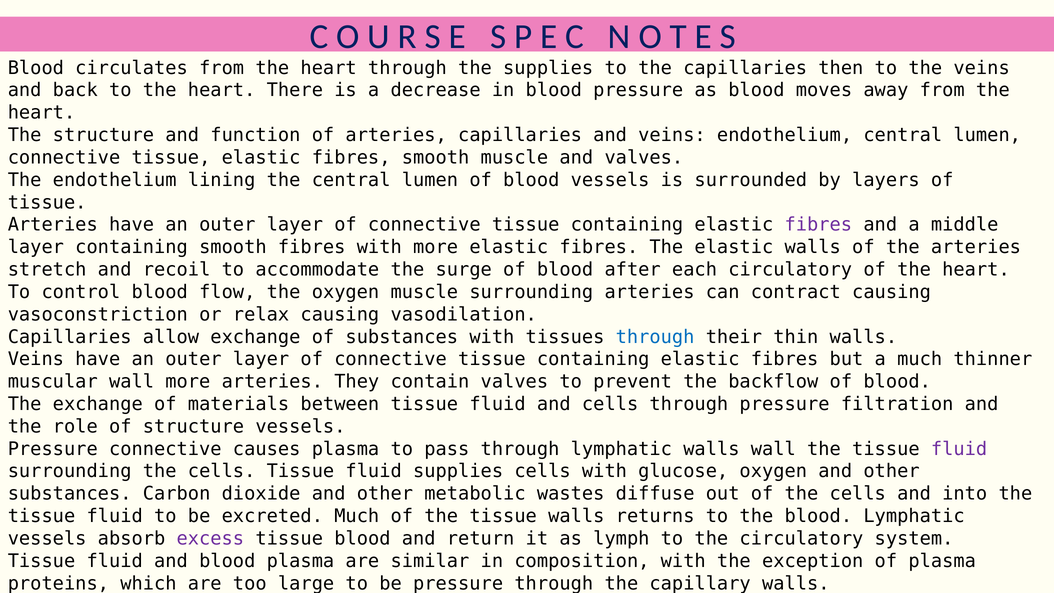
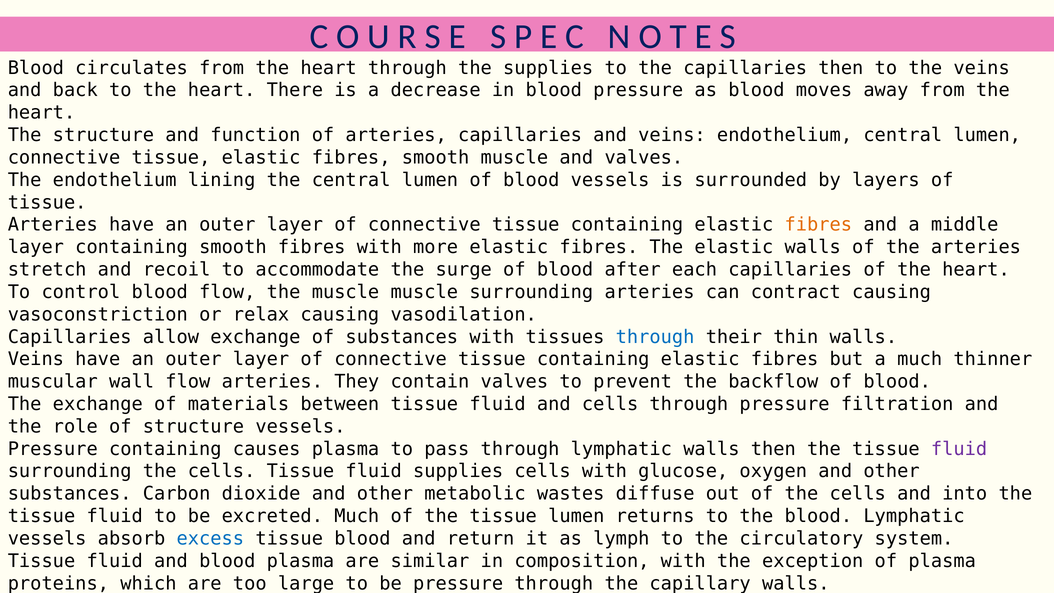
fibres at (818, 225) colour: purple -> orange
each circulatory: circulatory -> capillaries
the oxygen: oxygen -> muscle
wall more: more -> flow
Pressure connective: connective -> containing
walls wall: wall -> then
tissue walls: walls -> lumen
excess colour: purple -> blue
